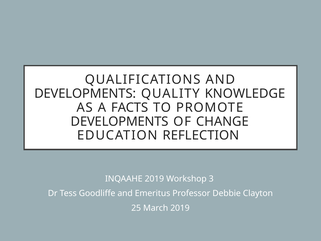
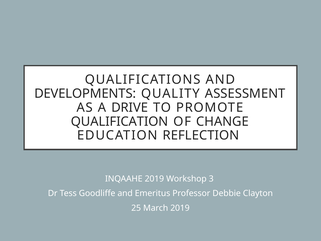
KNOWLEDGE: KNOWLEDGE -> ASSESSMENT
FACTS: FACTS -> DRIVE
DEVELOPMENTS at (120, 121): DEVELOPMENTS -> QUALIFICATION
